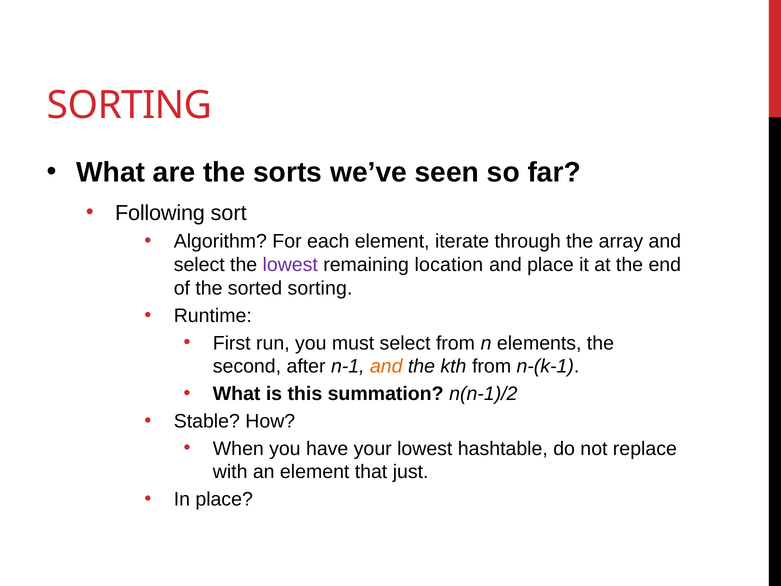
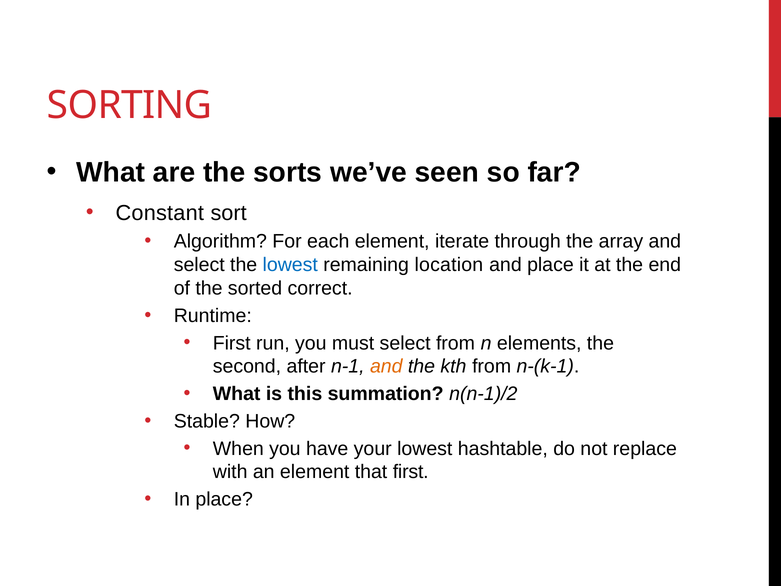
Following: Following -> Constant
lowest at (290, 265) colour: purple -> blue
sorted sorting: sorting -> correct
that just: just -> first
